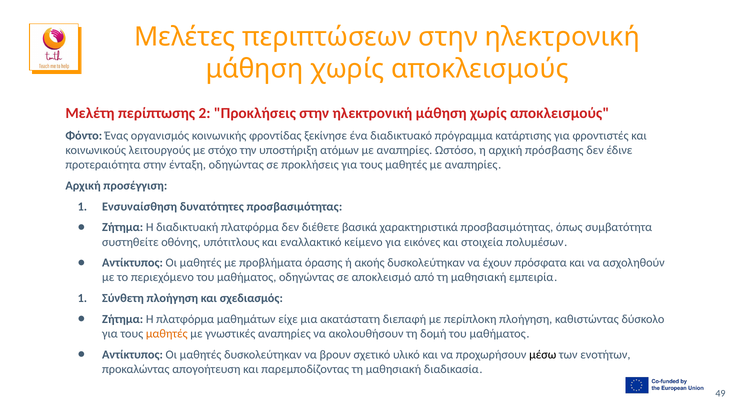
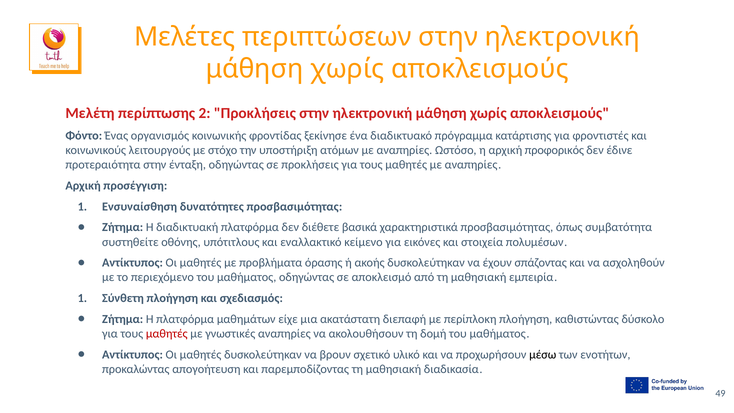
πρόσβασης: πρόσβασης -> προφορικός
πρόσφατα: πρόσφατα -> σπάζοντας
μαθητές at (167, 334) colour: orange -> red
